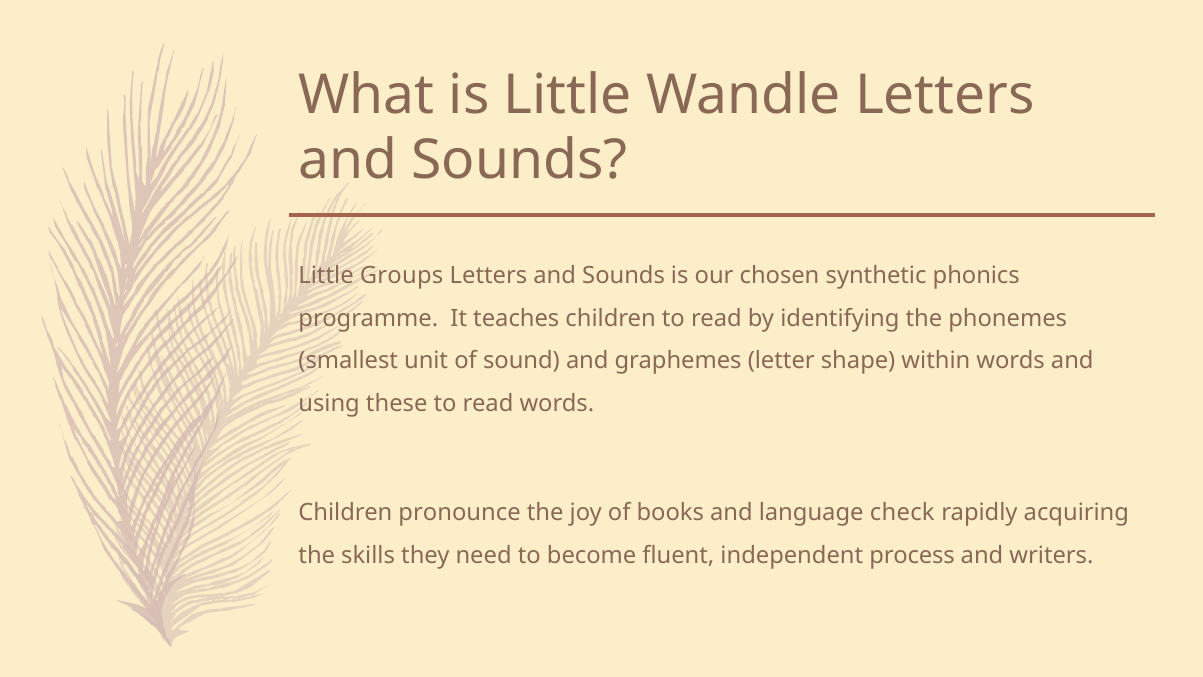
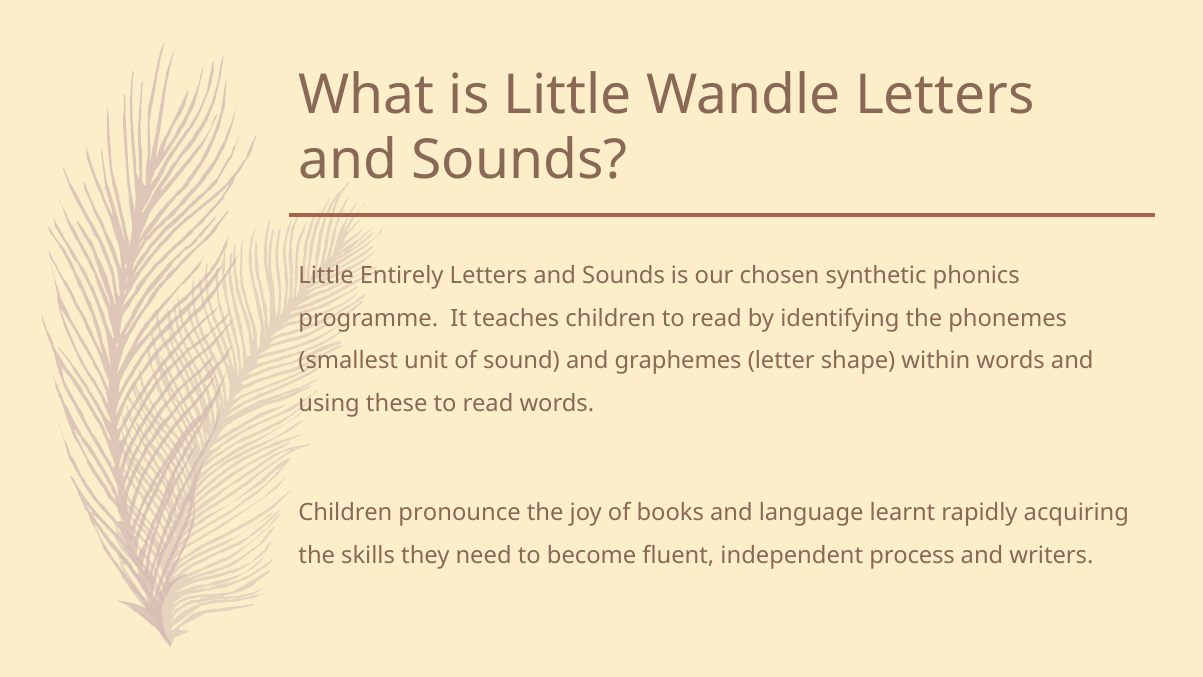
Groups: Groups -> Entirely
check: check -> learnt
